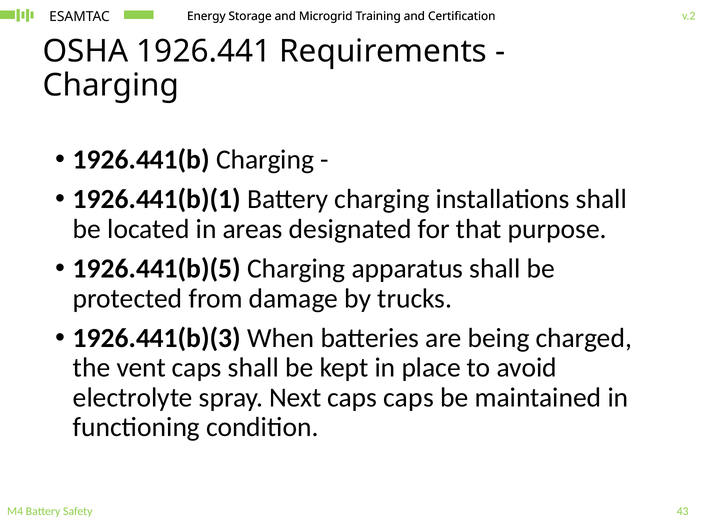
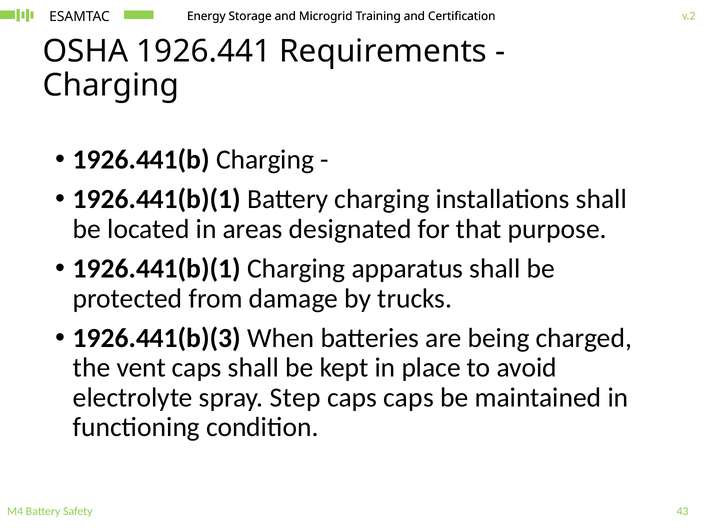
1926.441(b)(5 at (157, 269): 1926.441(b)(5 -> 1926.441(b)(1
Next: Next -> Step
